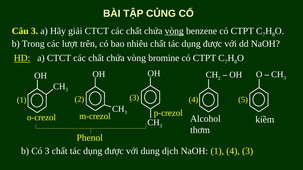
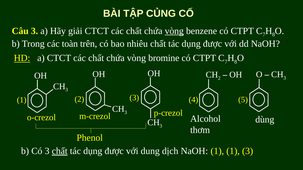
lượt: lượt -> toàn
kiềm: kiềm -> dùng
chất at (60, 152) underline: none -> present
1 4: 4 -> 1
